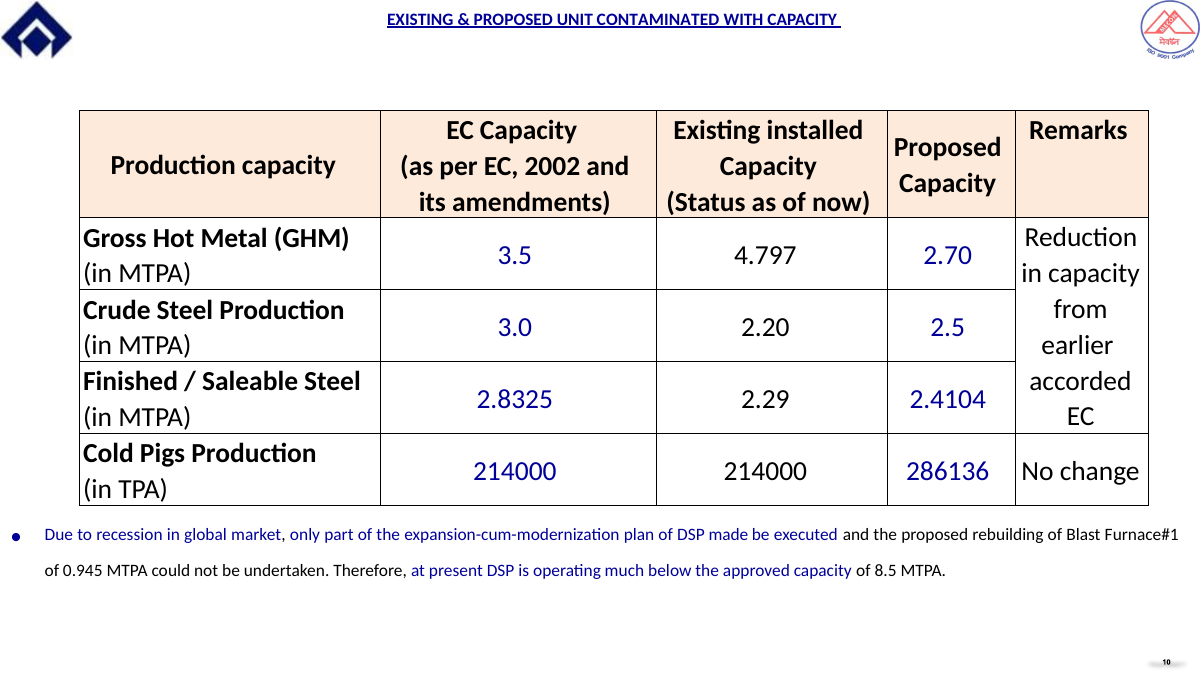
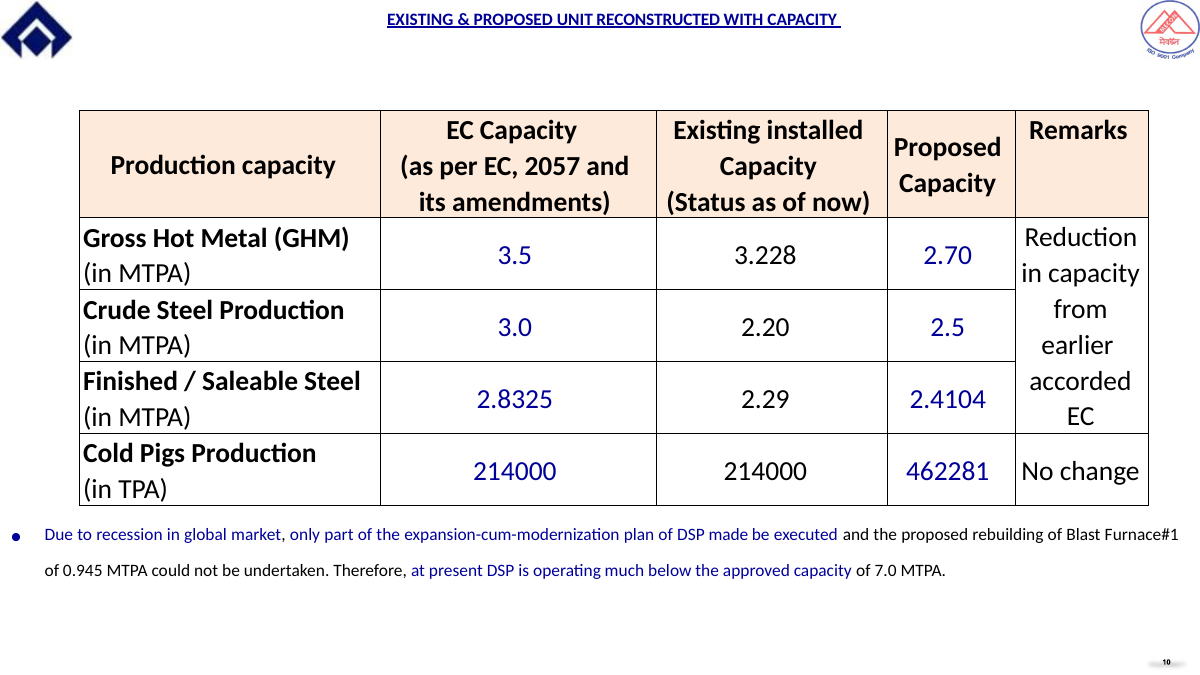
CONTAMINATED: CONTAMINATED -> RECONSTRUCTED
2002: 2002 -> 2057
4.797: 4.797 -> 3.228
286136: 286136 -> 462281
8.5: 8.5 -> 7.0
